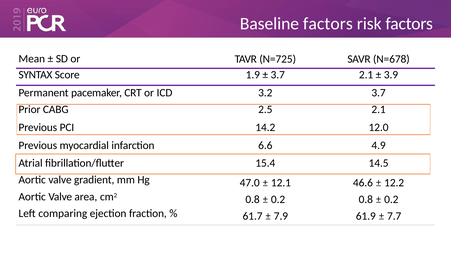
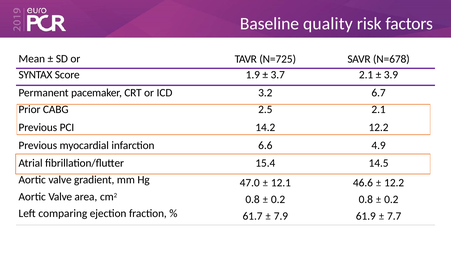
Baseline factors: factors -> quality
3.2 3.7: 3.7 -> 6.7
14.2 12.0: 12.0 -> 12.2
